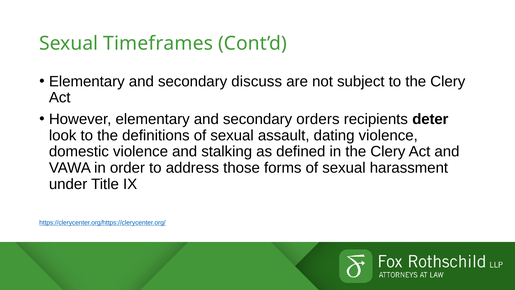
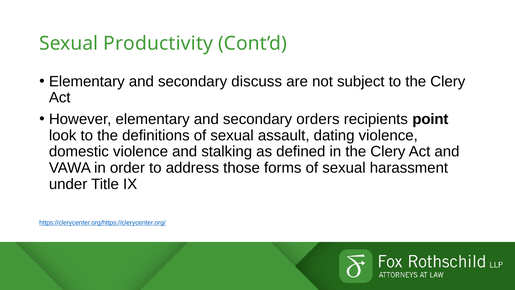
Timeframes: Timeframes -> Productivity
deter: deter -> point
